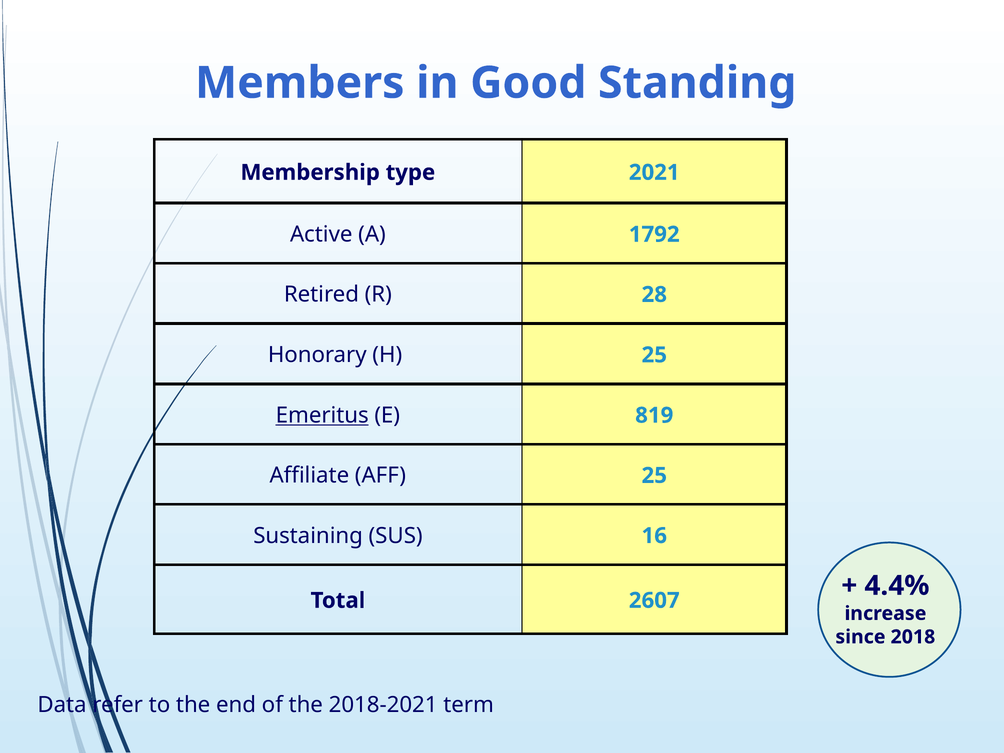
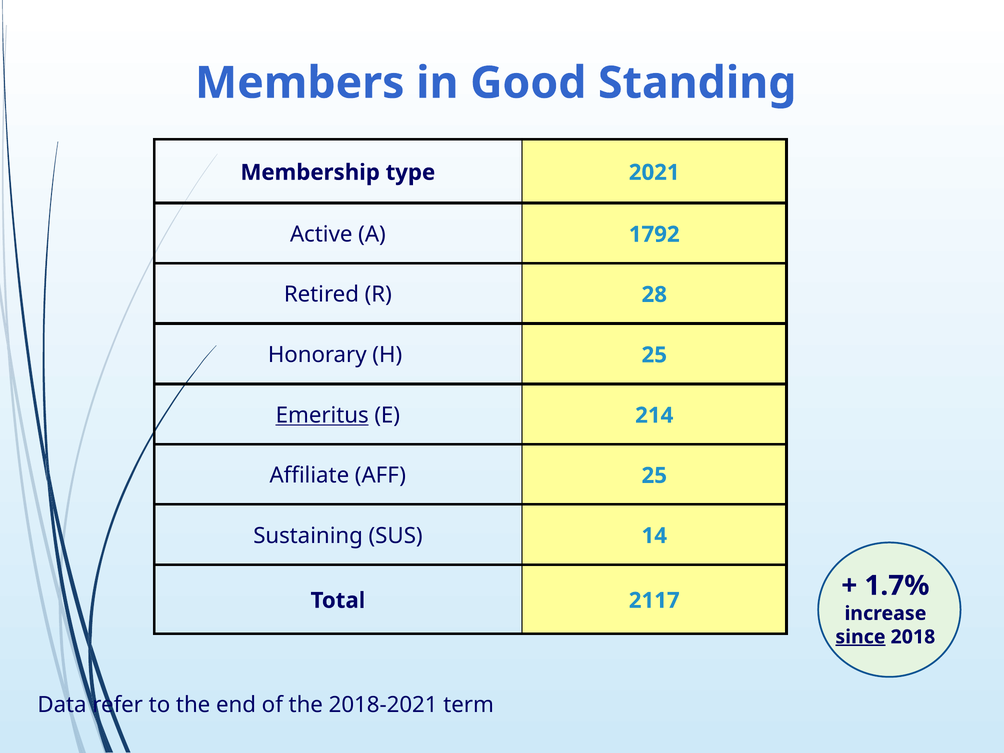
819: 819 -> 214
16: 16 -> 14
4.4%: 4.4% -> 1.7%
2607: 2607 -> 2117
since underline: none -> present
